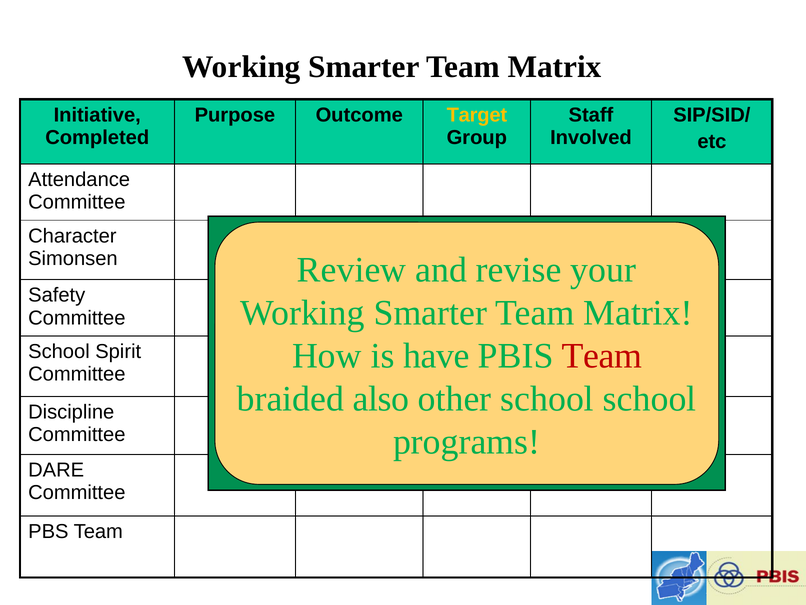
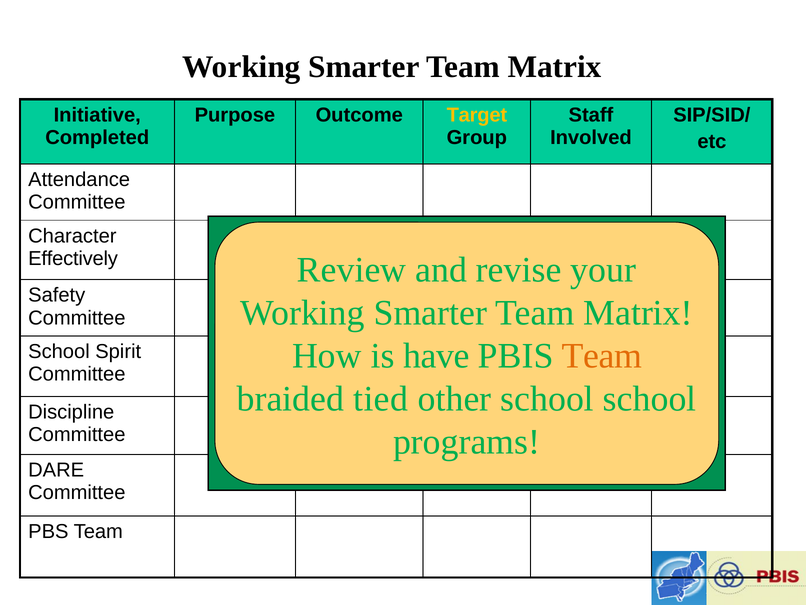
Simonsen: Simonsen -> Effectively
Team at (602, 355) colour: red -> orange
also at (381, 398): also -> tied
